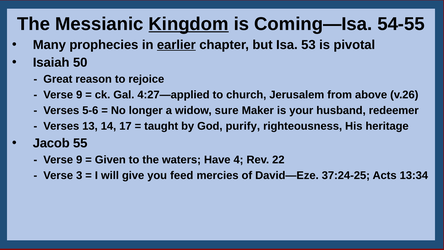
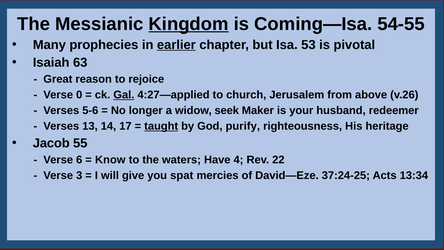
50: 50 -> 63
9 at (79, 95): 9 -> 0
Gal underline: none -> present
sure: sure -> seek
taught underline: none -> present
9 at (79, 160): 9 -> 6
Given: Given -> Know
feed: feed -> spat
